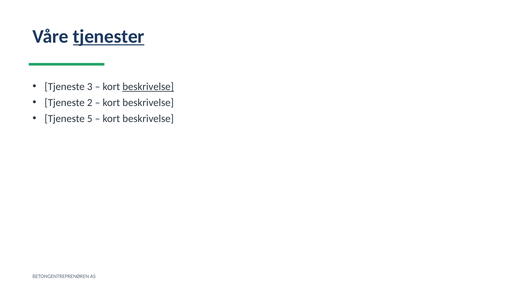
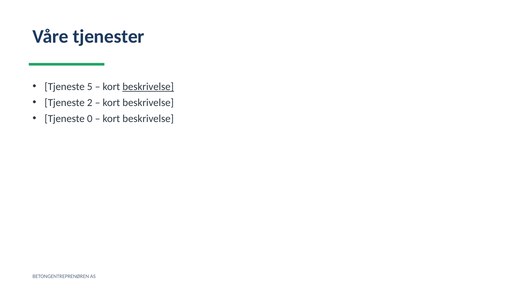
tjenester underline: present -> none
3: 3 -> 5
5: 5 -> 0
